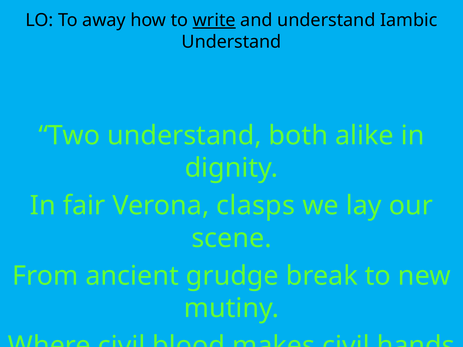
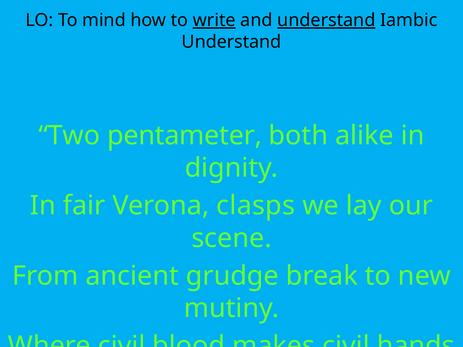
away: away -> mind
understand at (326, 20) underline: none -> present
Two understand: understand -> pentameter
